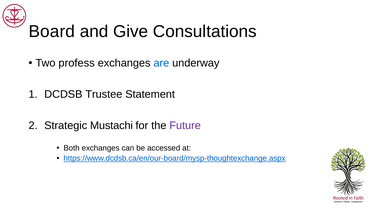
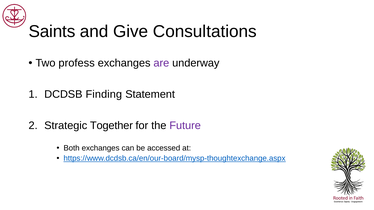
Board: Board -> Saints
are colour: blue -> purple
Trustee: Trustee -> Finding
Mustachi: Mustachi -> Together
